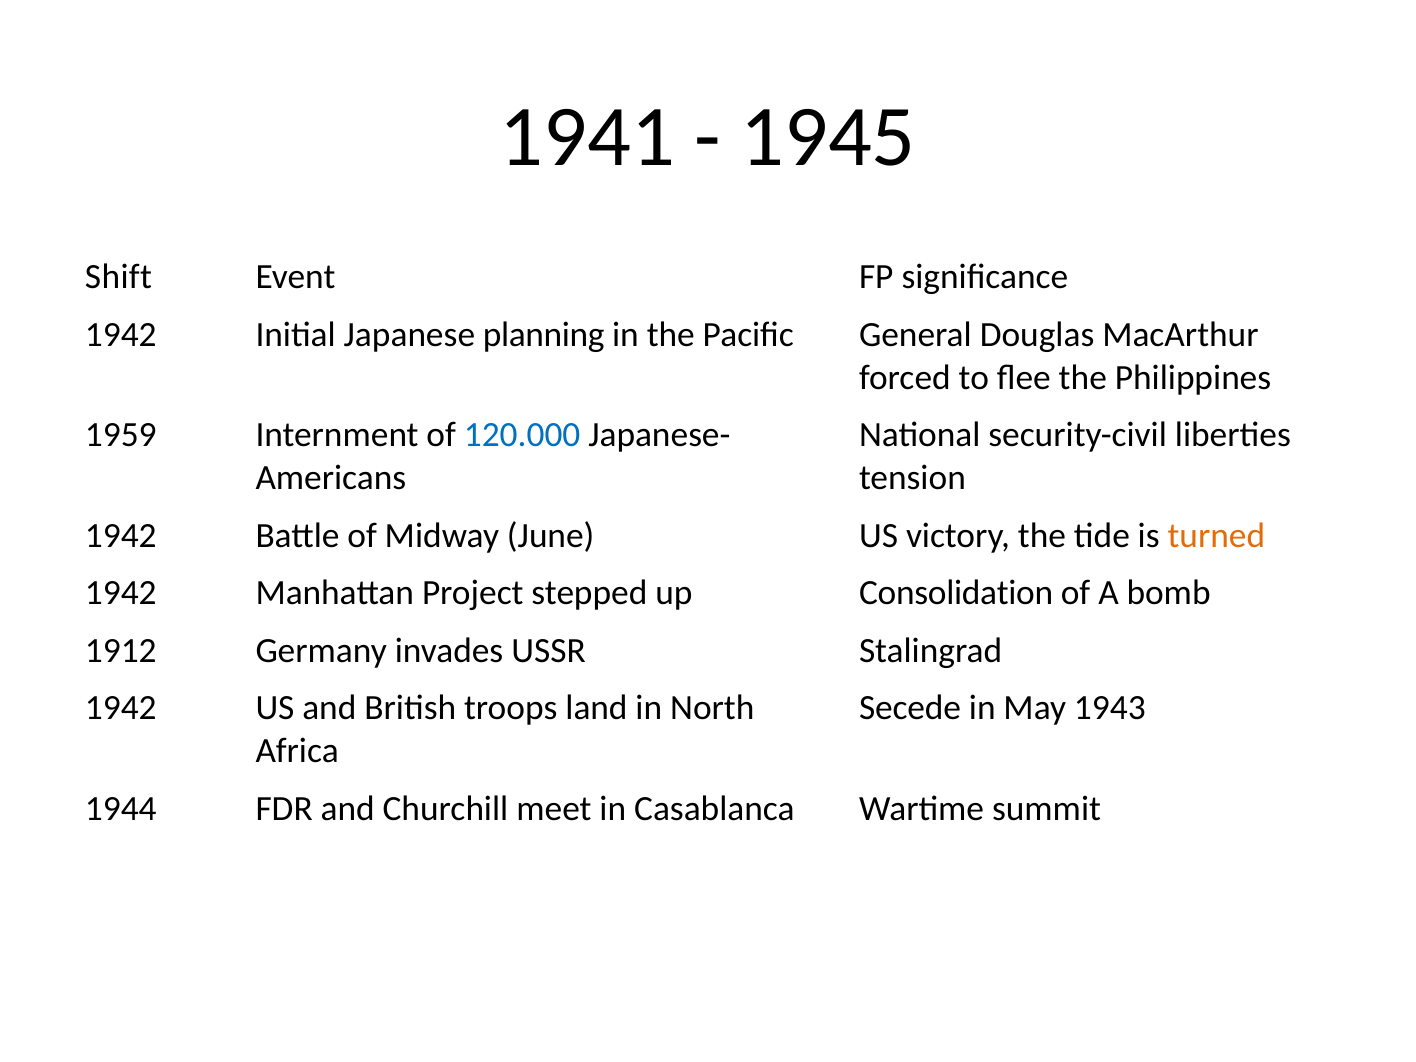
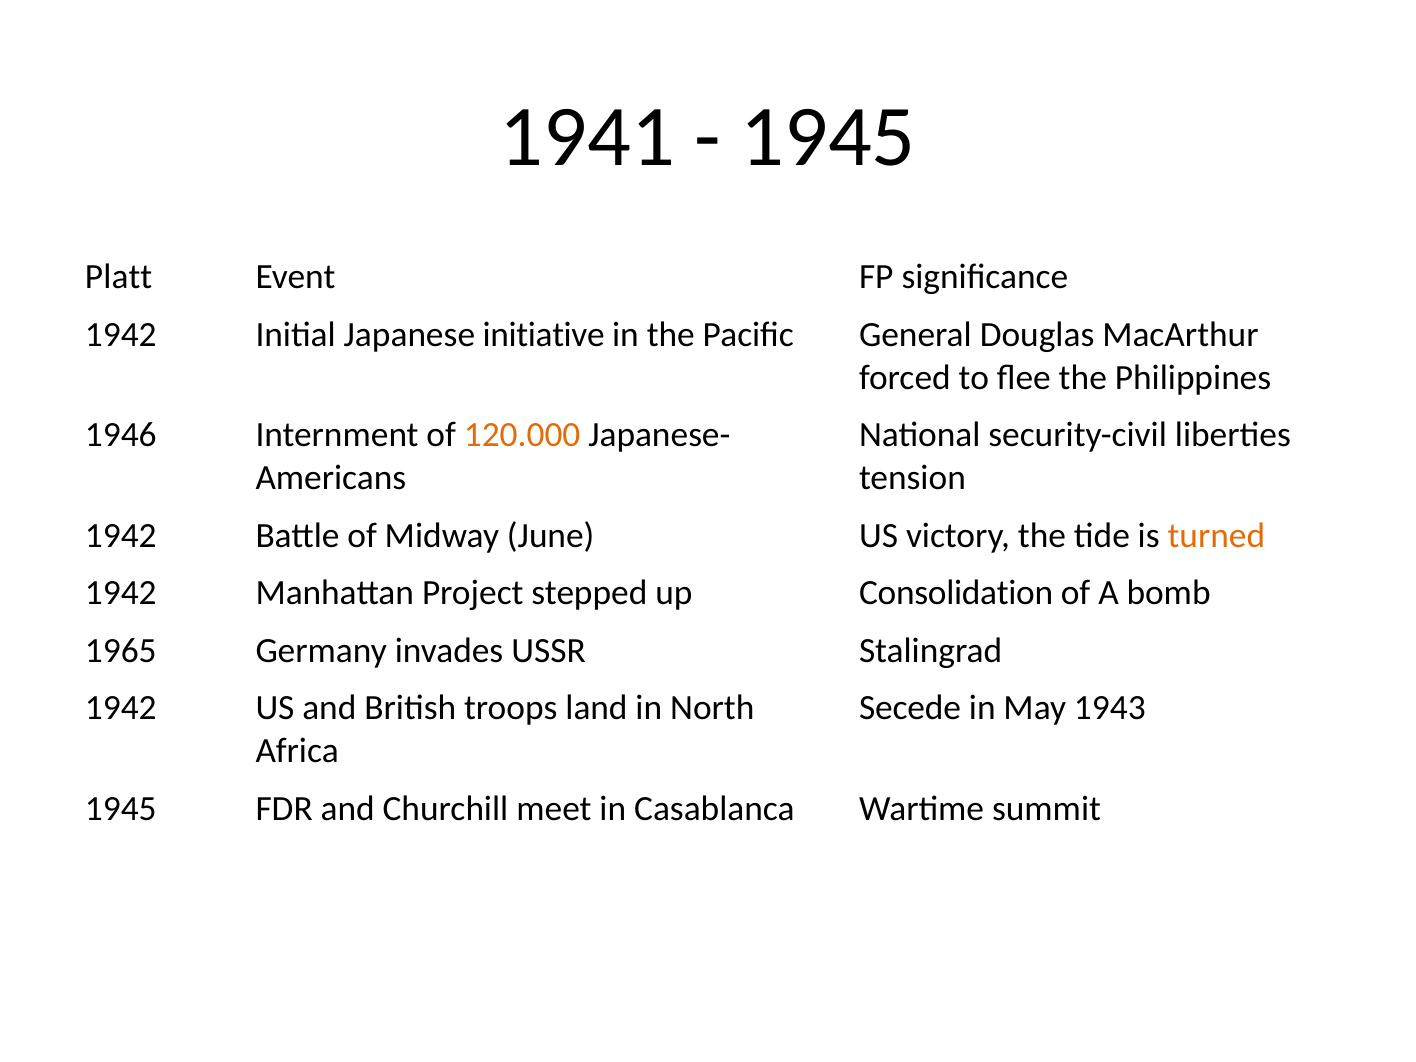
Shift: Shift -> Platt
planning: planning -> initiative
1959: 1959 -> 1946
120.000 colour: blue -> orange
1912: 1912 -> 1965
1944 at (121, 808): 1944 -> 1945
